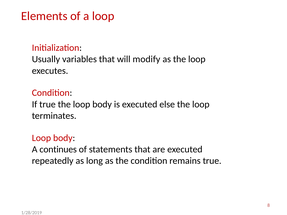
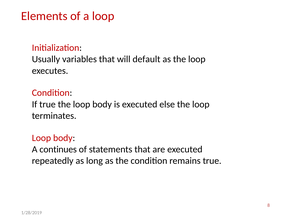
modify: modify -> default
